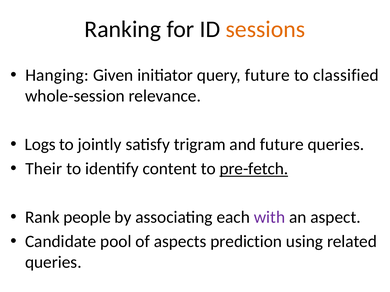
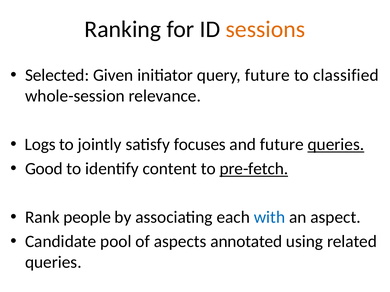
Hanging: Hanging -> Selected
trigram: trigram -> focuses
queries at (336, 145) underline: none -> present
Their: Their -> Good
with colour: purple -> blue
prediction: prediction -> annotated
